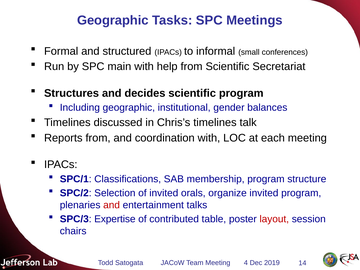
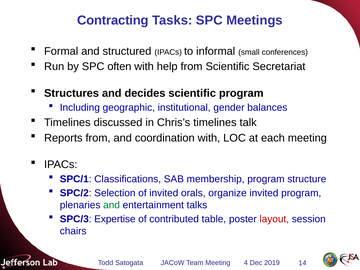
Geographic at (113, 20): Geographic -> Contracting
main: main -> often
and at (112, 205) colour: red -> green
